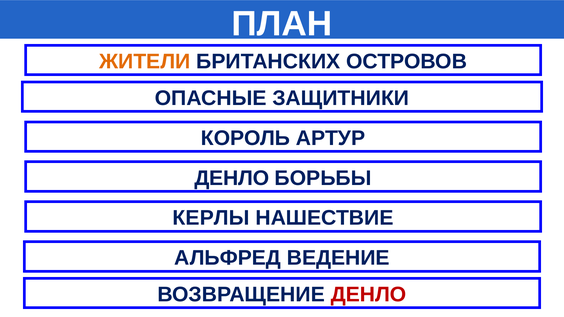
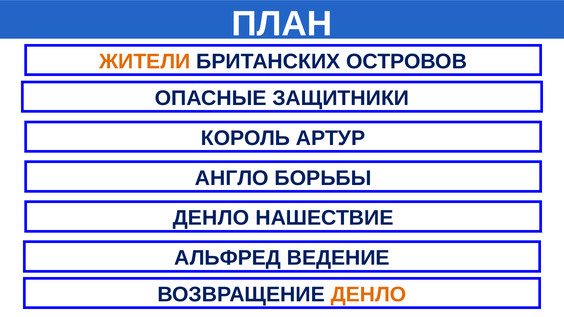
ДЕНЛО at (232, 178): ДЕНЛО -> АНГЛО
КЕРЛЫ at (211, 218): КЕРЛЫ -> ДЕНЛО
ДЕНЛО at (369, 295) colour: red -> orange
